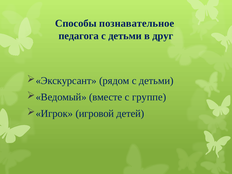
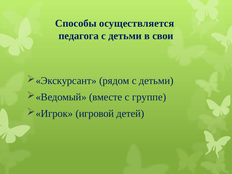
познавательное: познавательное -> осуществляется
друг: друг -> свои
